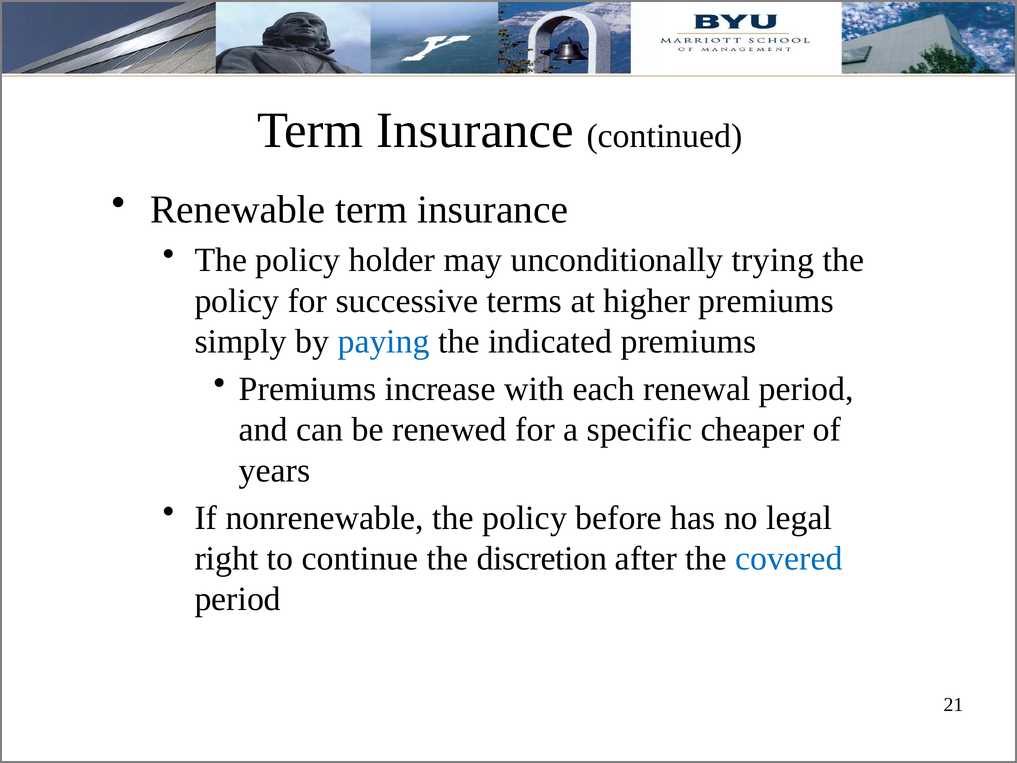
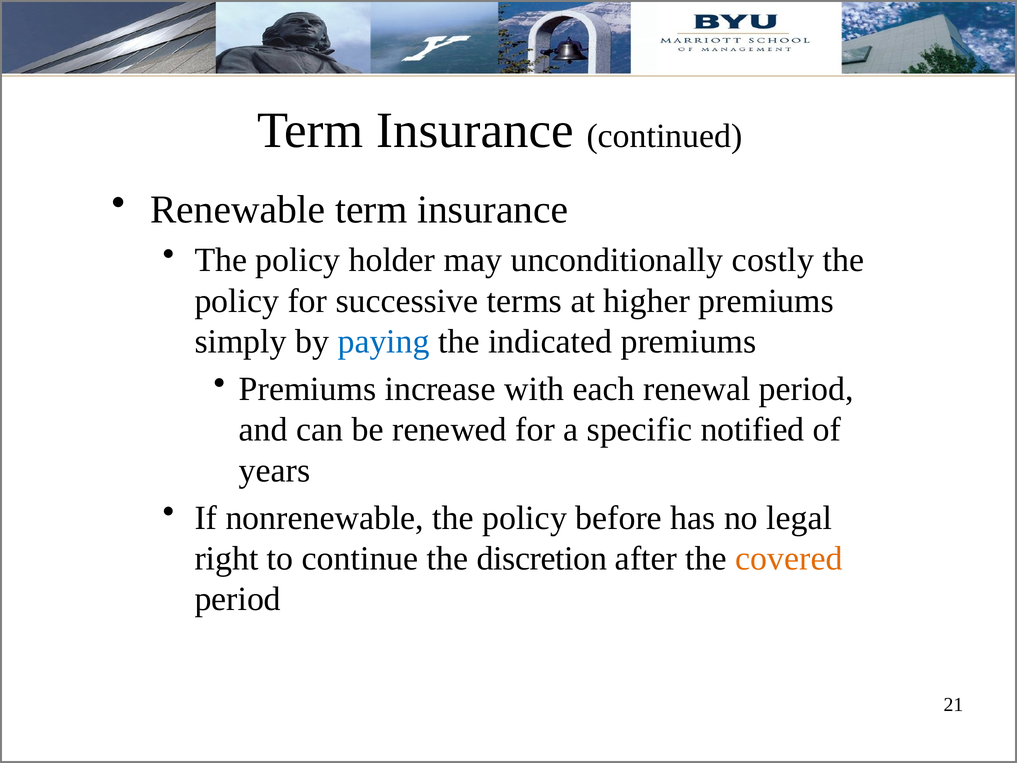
trying: trying -> costly
cheaper: cheaper -> notified
covered colour: blue -> orange
